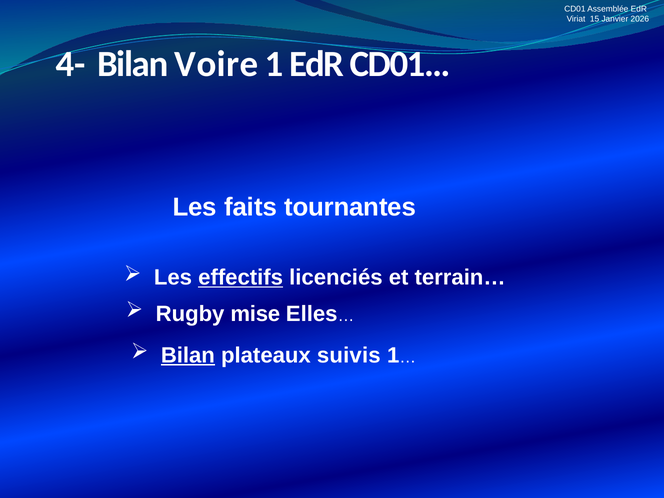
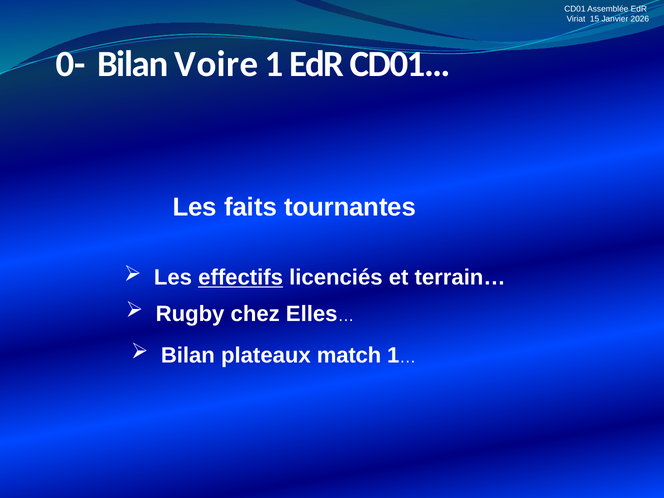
4-: 4- -> 0-
mise: mise -> chez
Bilan at (188, 355) underline: present -> none
suivis: suivis -> match
